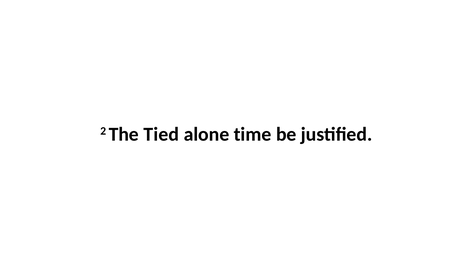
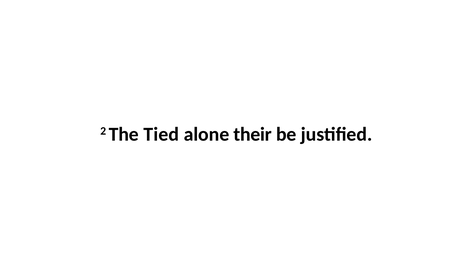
time: time -> their
